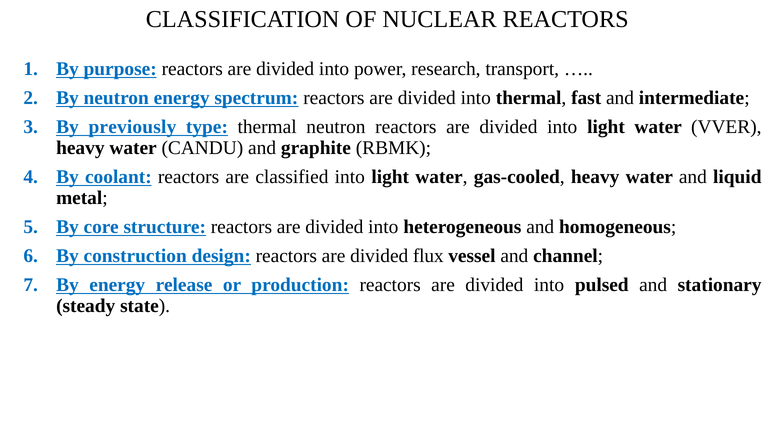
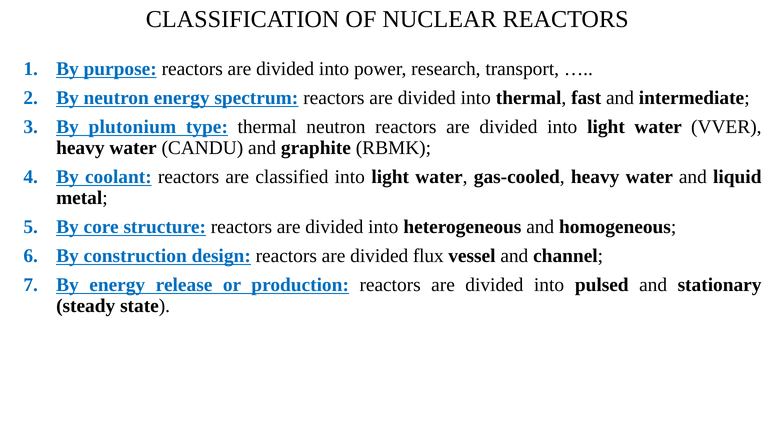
previously: previously -> plutonium
